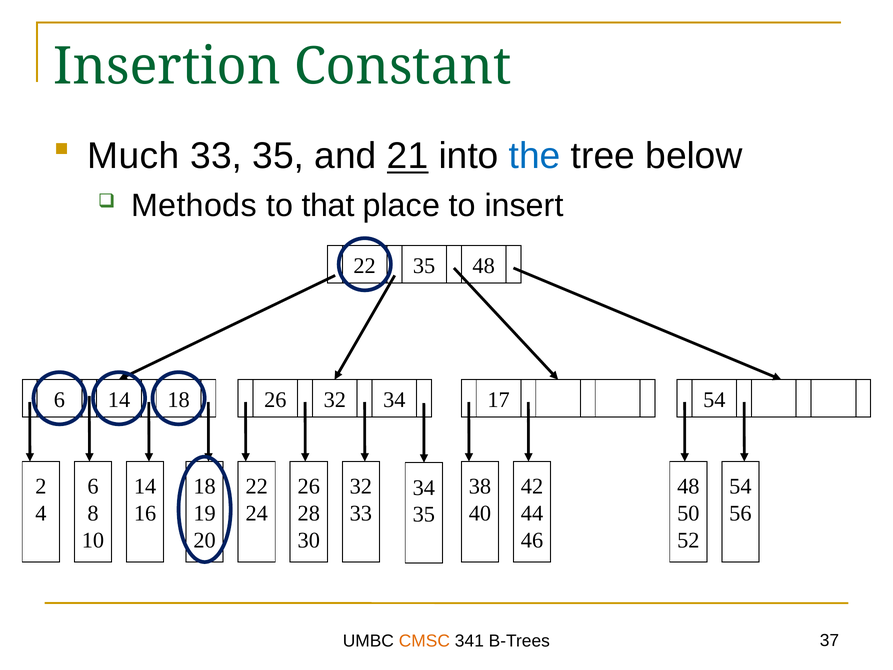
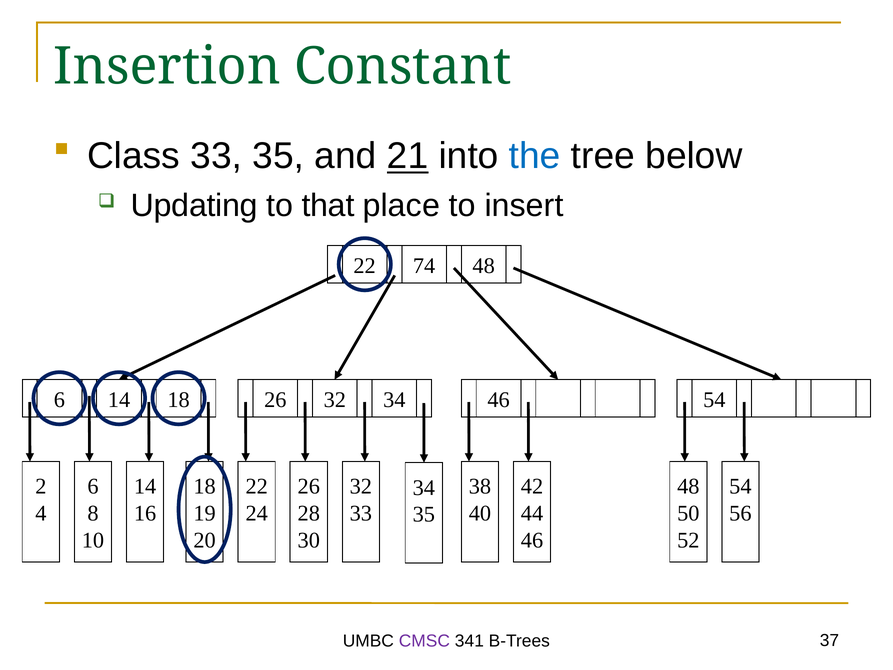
Much: Much -> Class
Methods: Methods -> Updating
22 35: 35 -> 74
34 17: 17 -> 46
CMSC colour: orange -> purple
